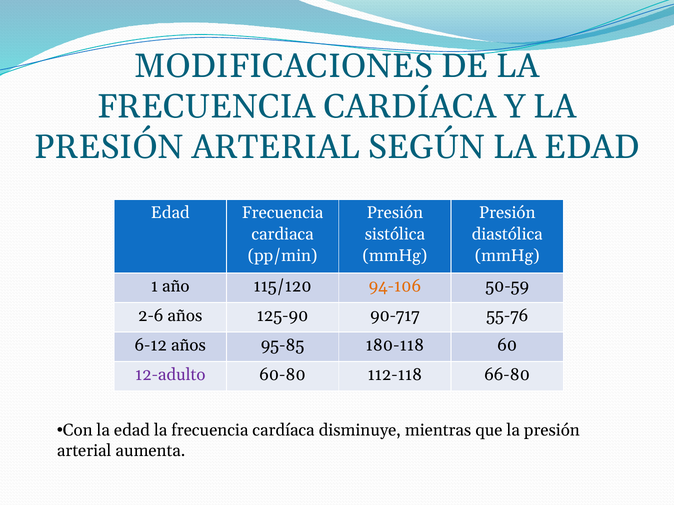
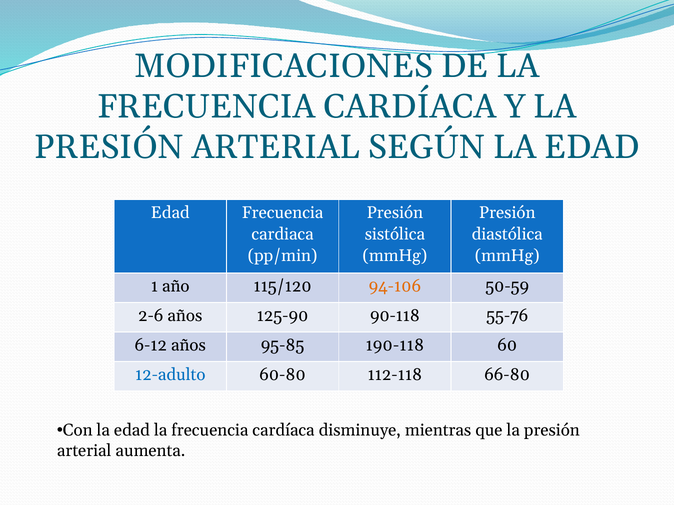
90-717: 90-717 -> 90-118
180-118: 180-118 -> 190-118
12-adulto colour: purple -> blue
